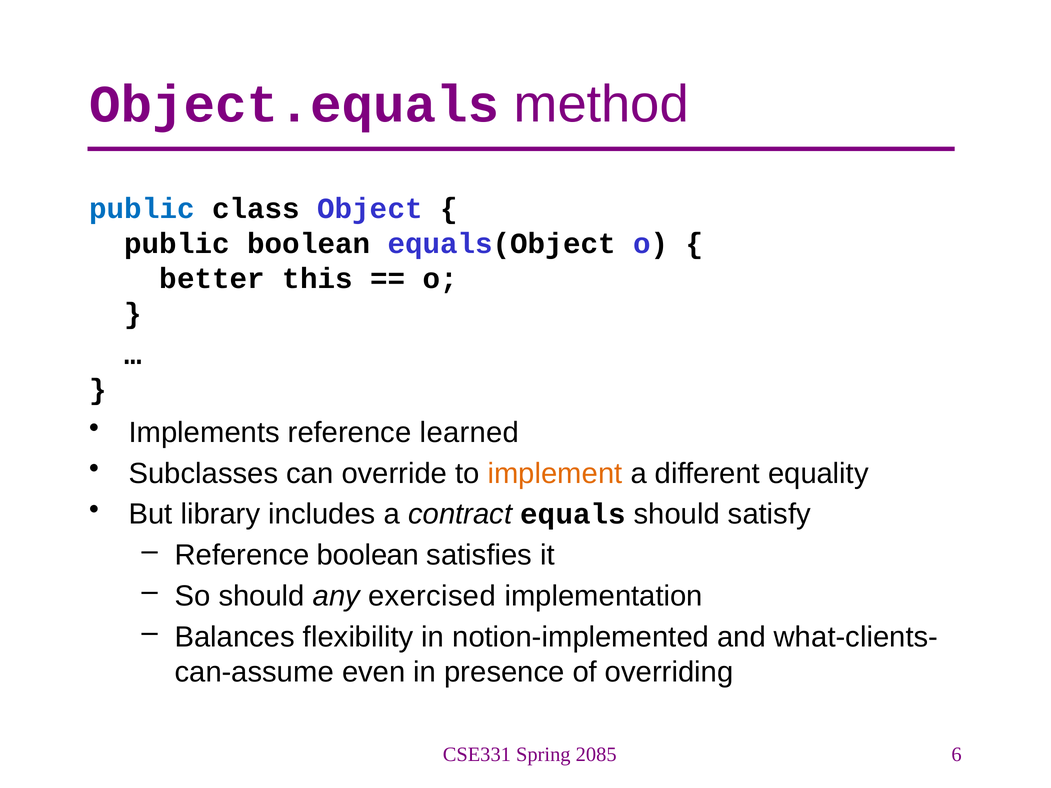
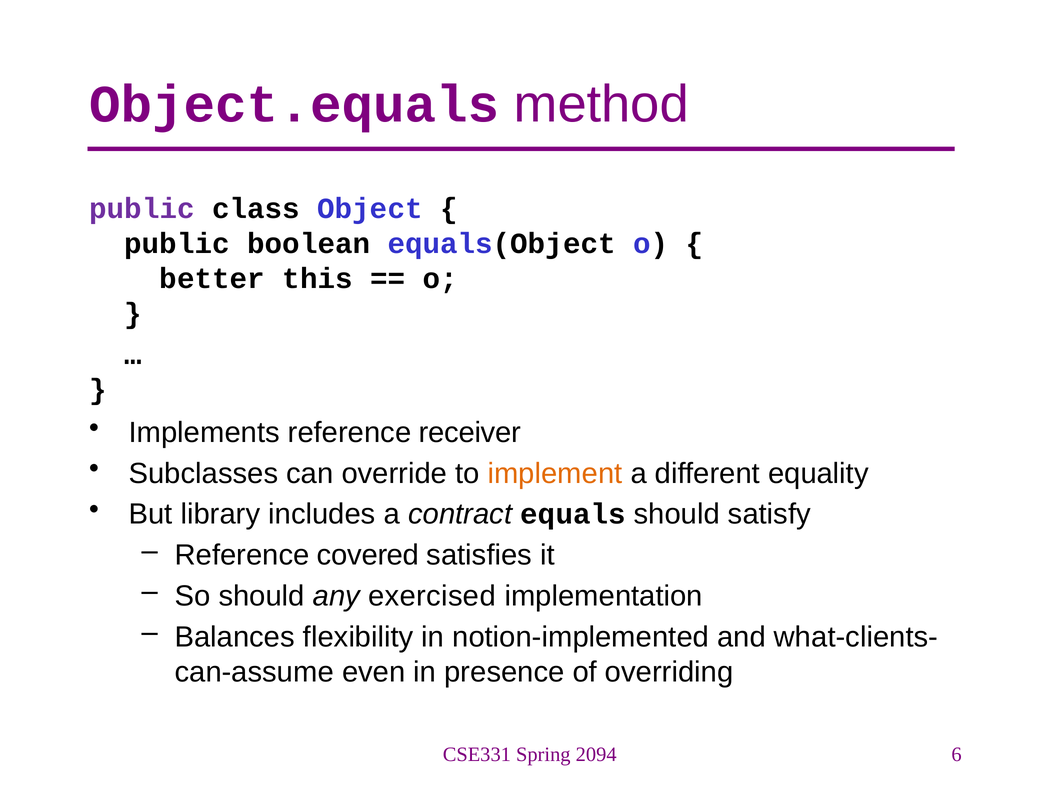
public at (142, 209) colour: blue -> purple
learned: learned -> receiver
Reference boolean: boolean -> covered
2085: 2085 -> 2094
